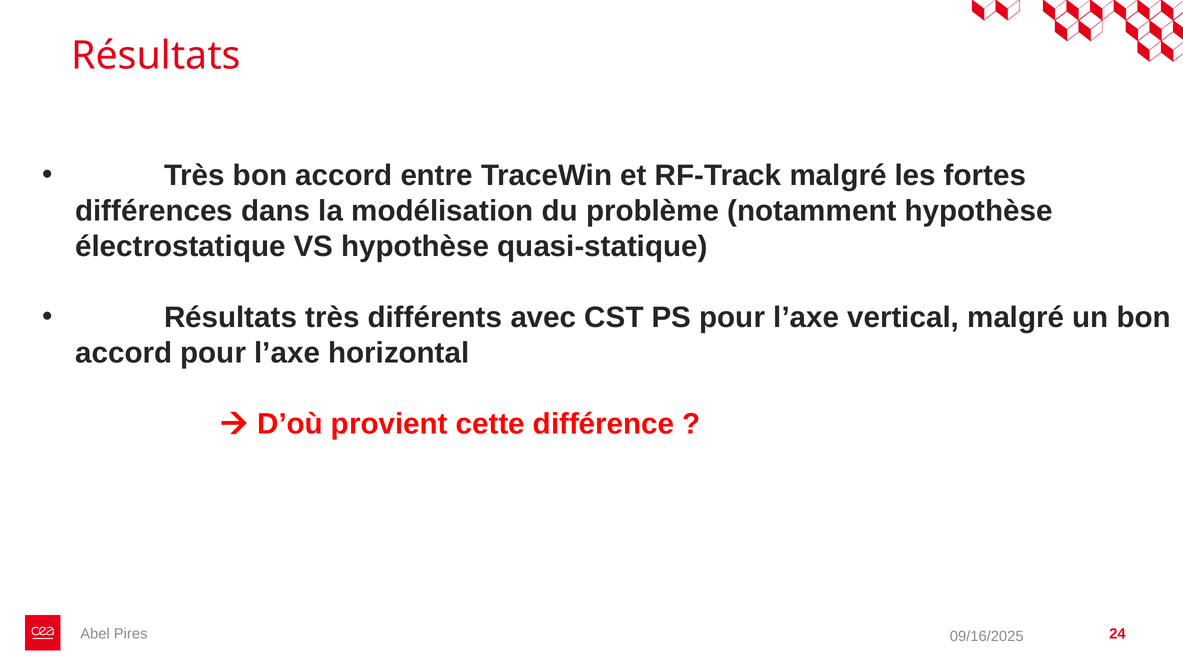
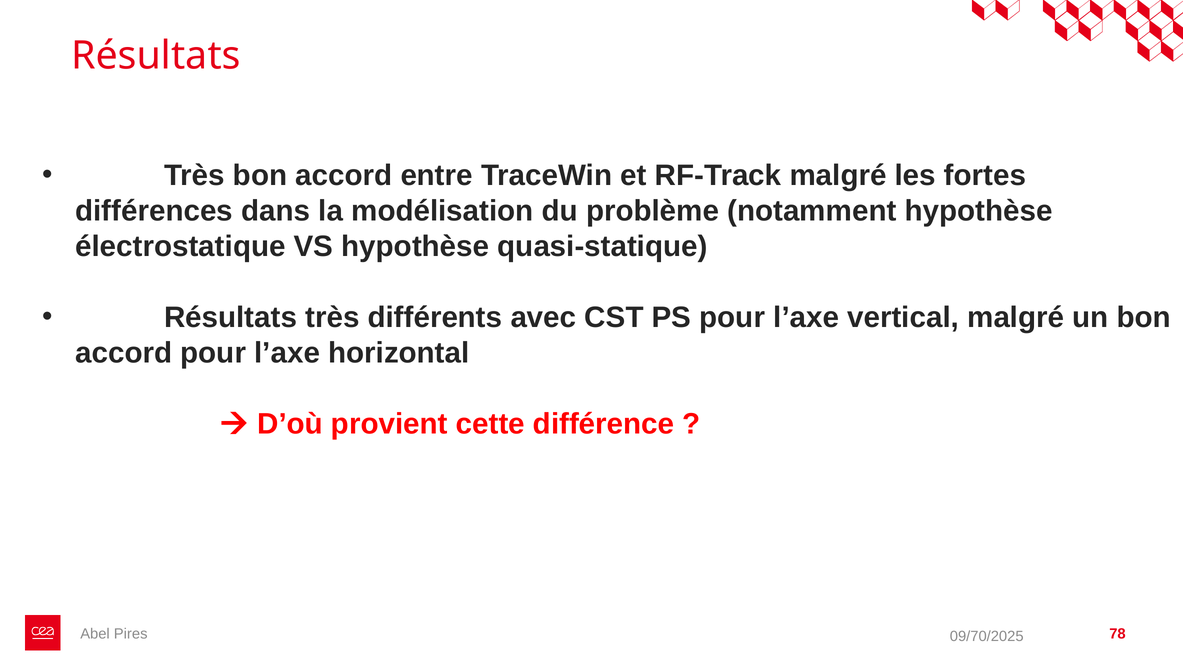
24: 24 -> 78
09/16/2025: 09/16/2025 -> 09/70/2025
